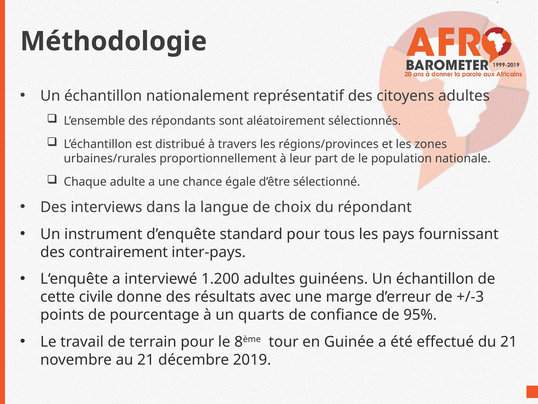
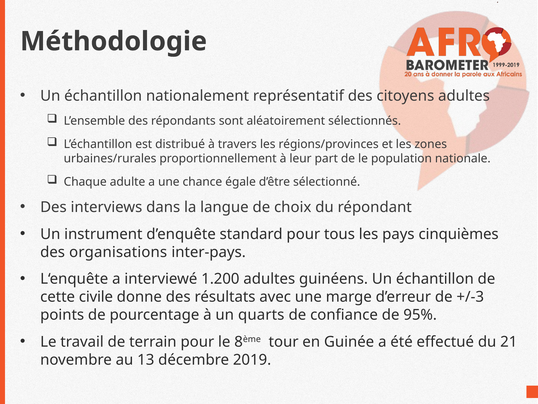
fournissant: fournissant -> cinquièmes
contrairement: contrairement -> organisations
au 21: 21 -> 13
